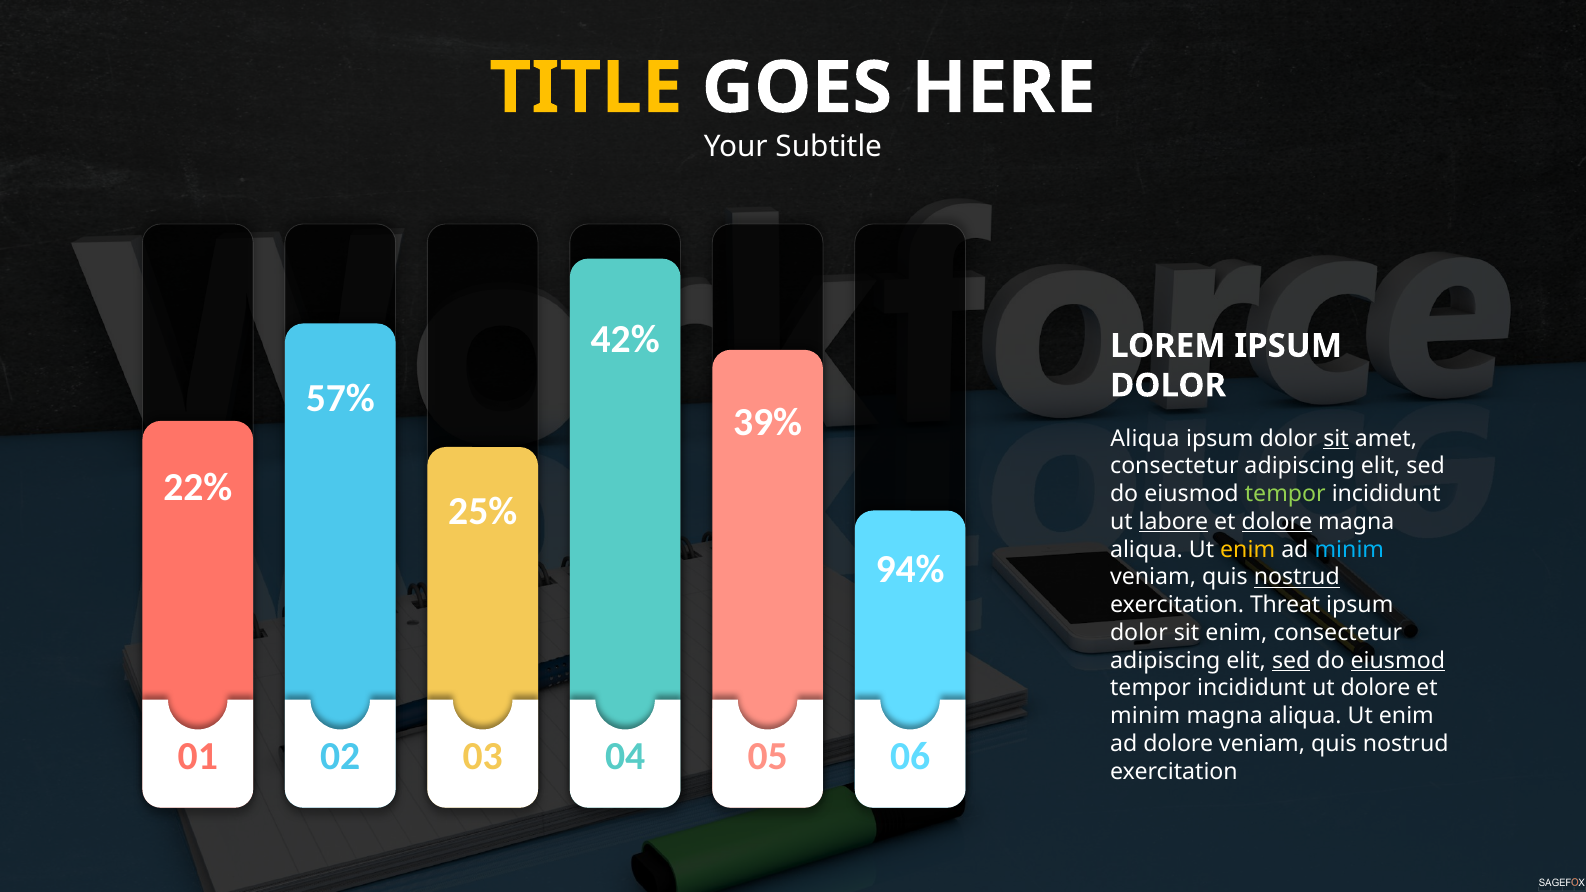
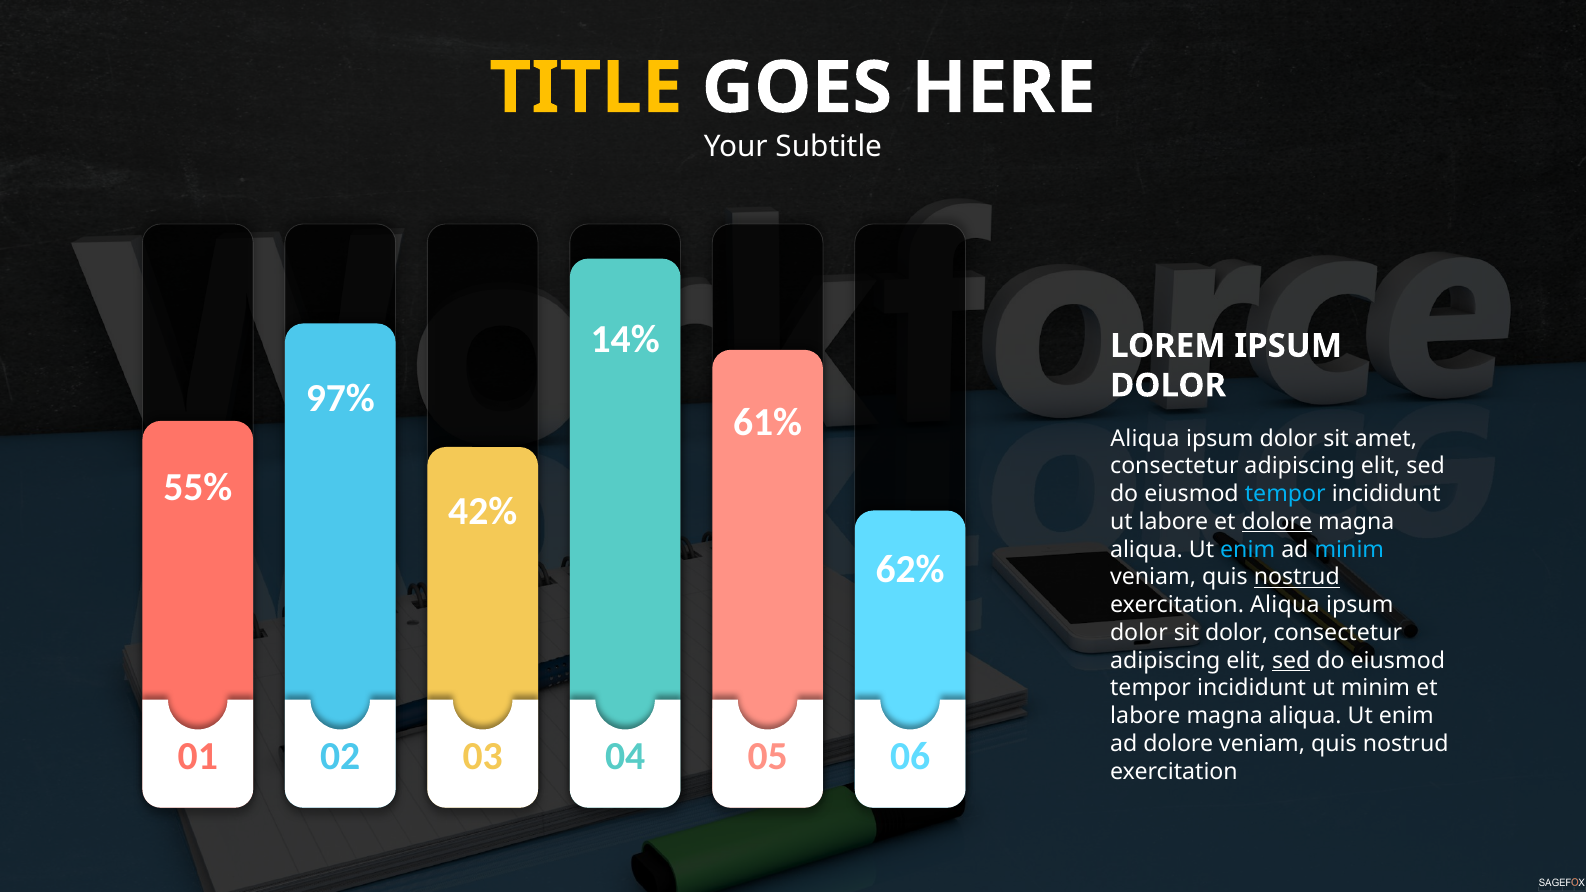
42%: 42% -> 14%
57%: 57% -> 97%
39%: 39% -> 61%
sit at (1336, 438) underline: present -> none
22%: 22% -> 55%
tempor at (1285, 494) colour: light green -> light blue
25%: 25% -> 42%
labore at (1173, 522) underline: present -> none
enim at (1248, 550) colour: yellow -> light blue
94%: 94% -> 62%
exercitation Threat: Threat -> Aliqua
sit enim: enim -> dolor
eiusmod at (1398, 661) underline: present -> none
ut dolore: dolore -> minim
minim at (1145, 716): minim -> labore
